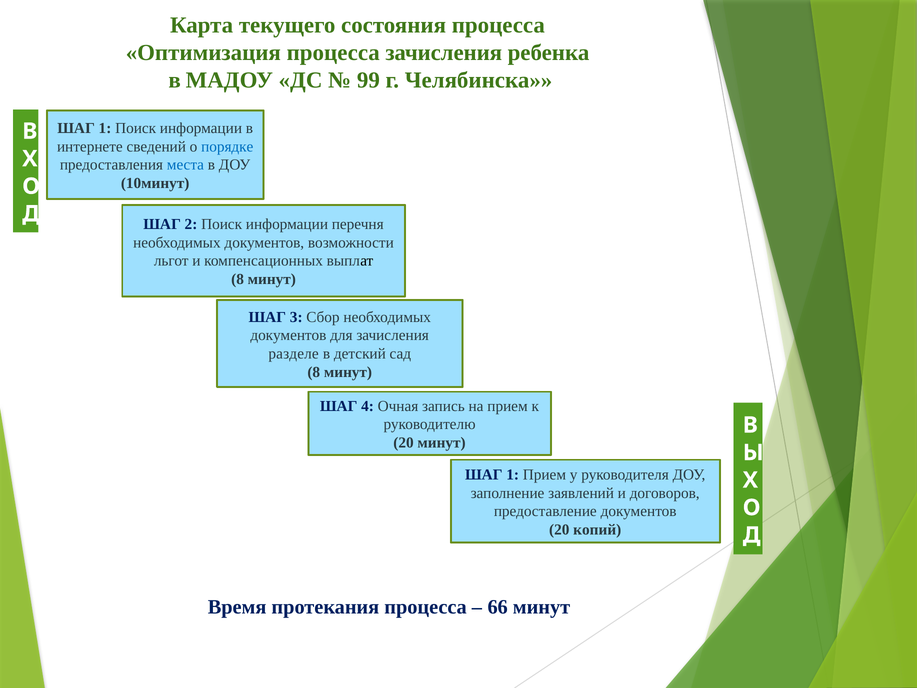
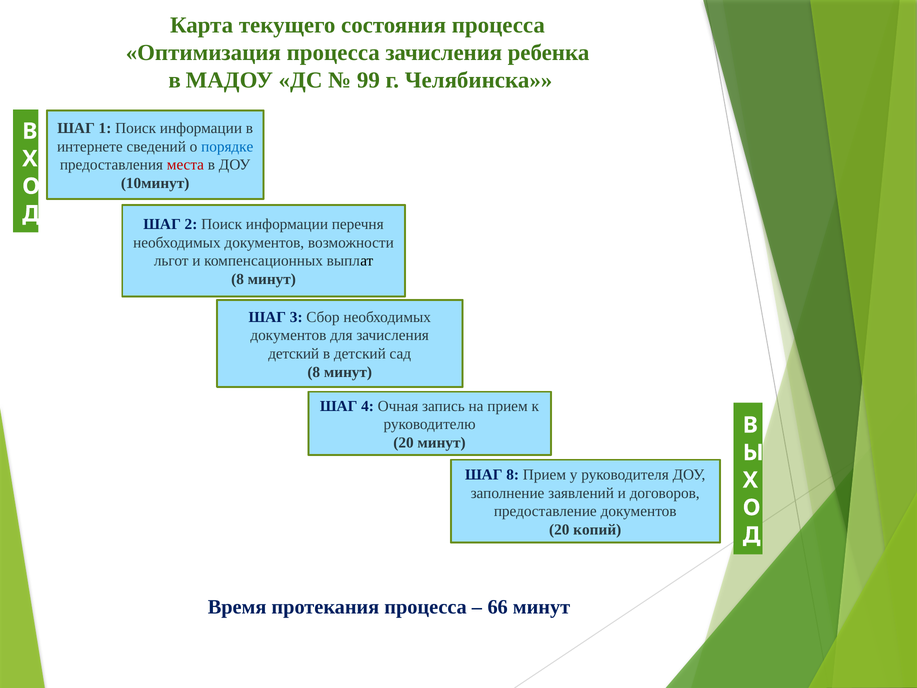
места colour: blue -> red
разделе at (294, 354): разделе -> детский
1 at (513, 475): 1 -> 8
